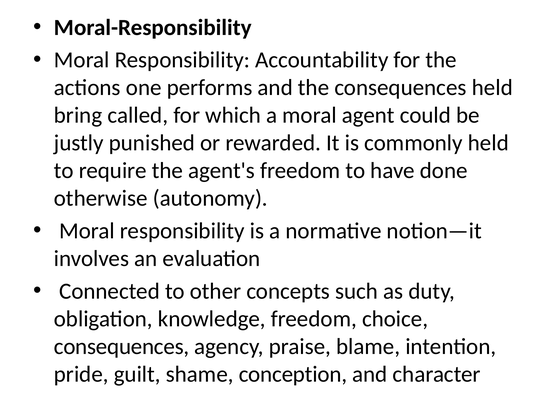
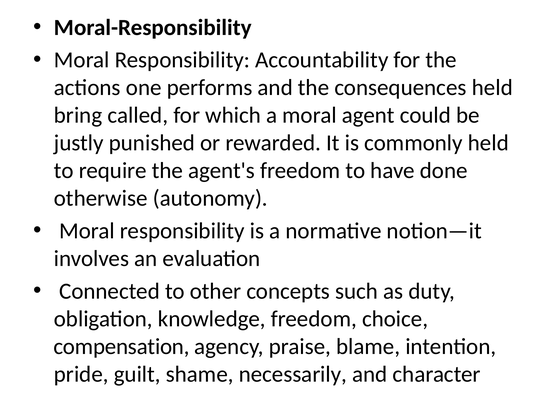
consequences at (122, 346): consequences -> compensation
conception: conception -> necessarily
